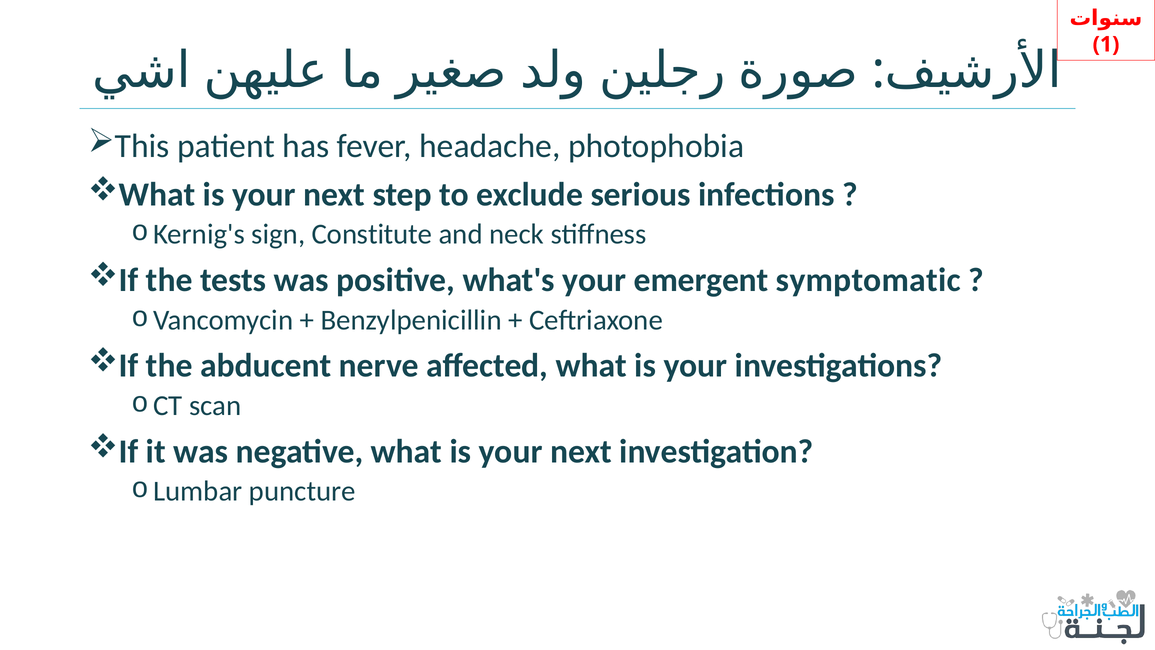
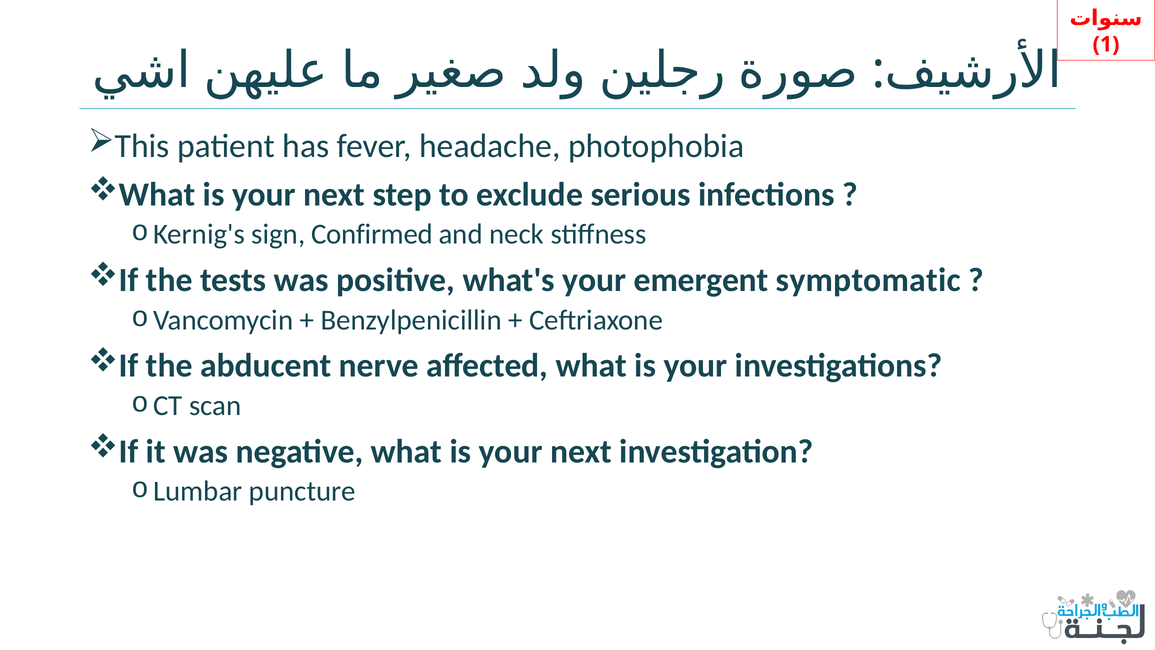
Constitute: Constitute -> Confirmed
